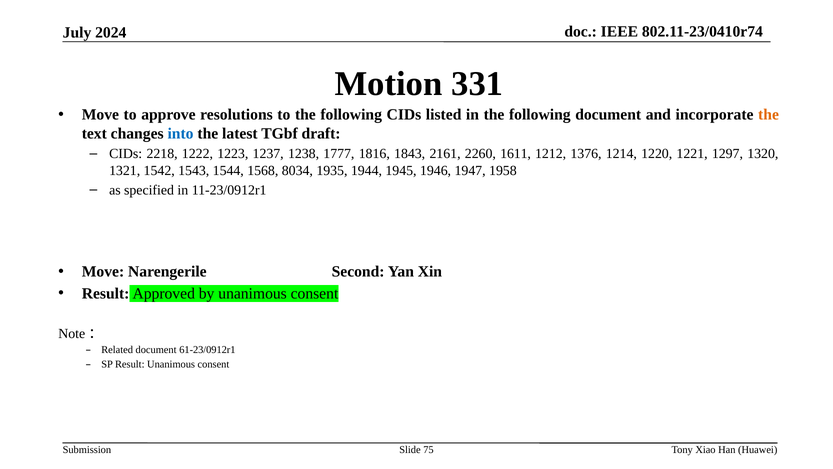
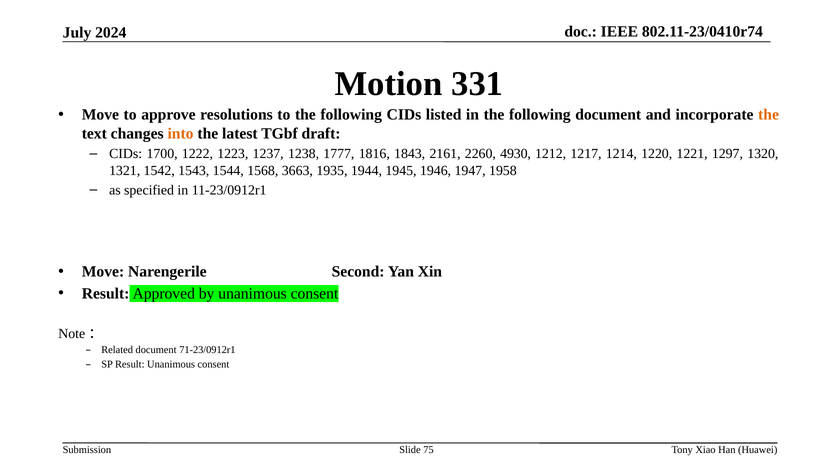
into colour: blue -> orange
2218: 2218 -> 1700
1611: 1611 -> 4930
1376: 1376 -> 1217
8034: 8034 -> 3663
61-23/0912r1: 61-23/0912r1 -> 71-23/0912r1
